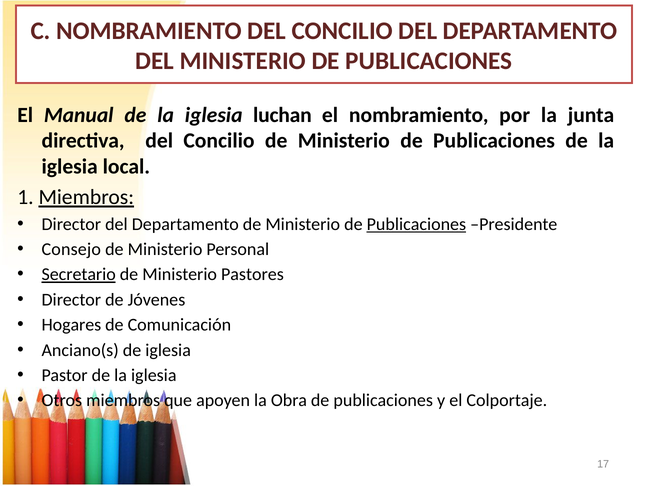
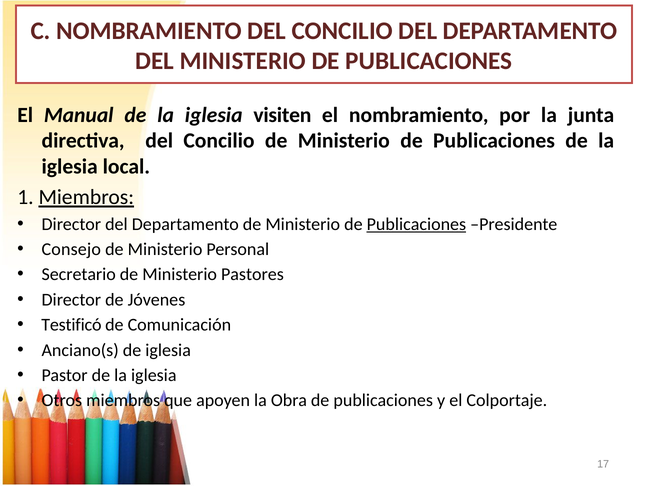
luchan: luchan -> visiten
Secretario underline: present -> none
Hogares: Hogares -> Testificó
